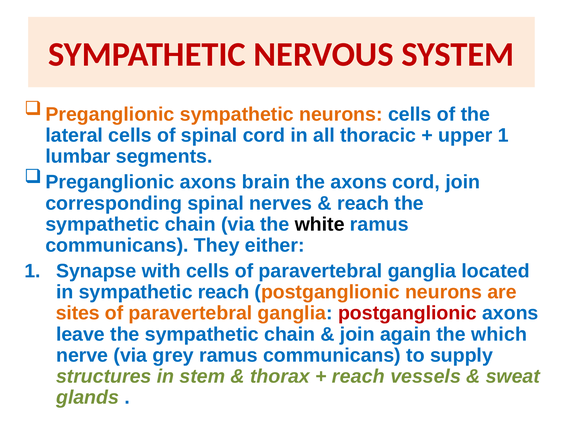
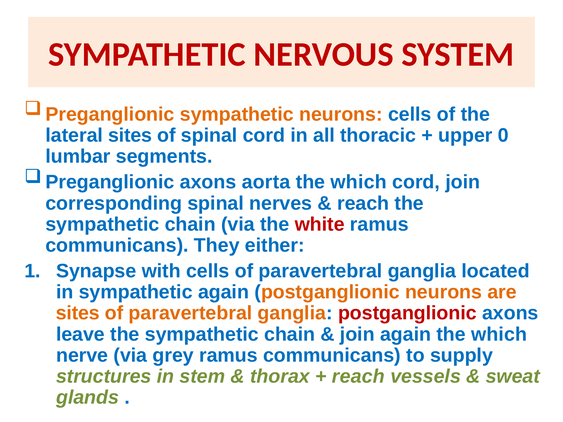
lateral cells: cells -> sites
upper 1: 1 -> 0
brain: brain -> aorta
axons at (359, 182): axons -> which
white colour: black -> red
sympathetic reach: reach -> again
